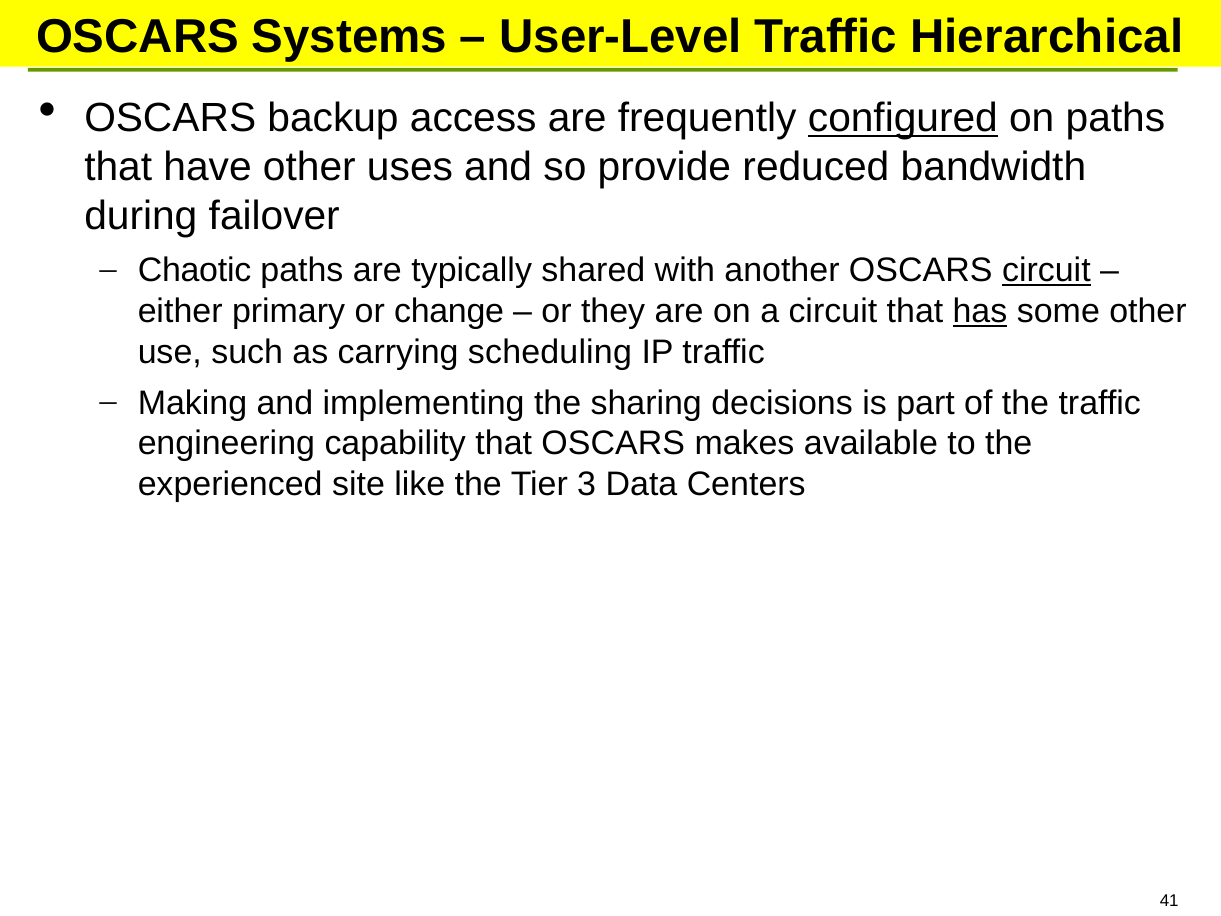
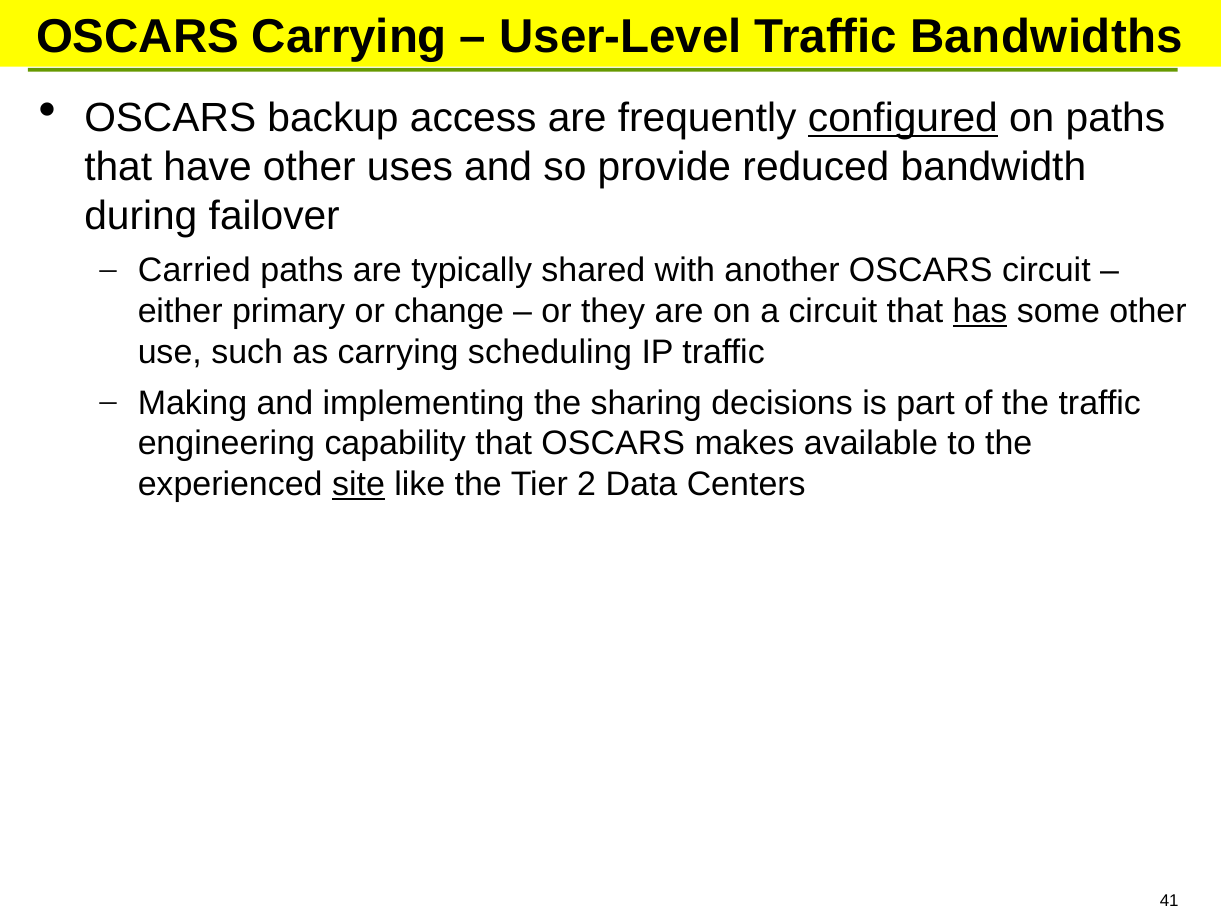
OSCARS Systems: Systems -> Carrying
Hierarchical: Hierarchical -> Bandwidths
Chaotic: Chaotic -> Carried
circuit at (1046, 270) underline: present -> none
site underline: none -> present
3: 3 -> 2
